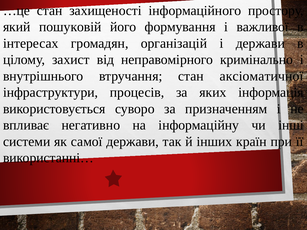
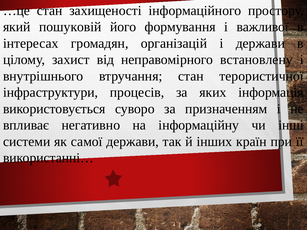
кримінально: кримінально -> встановлену
аксіоматичної: аксіоматичної -> терористичної
